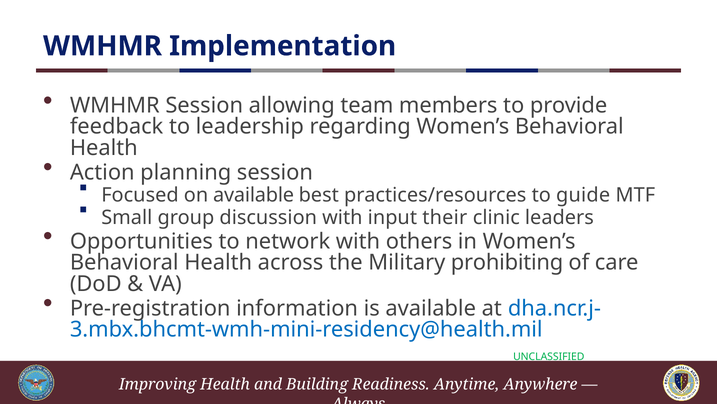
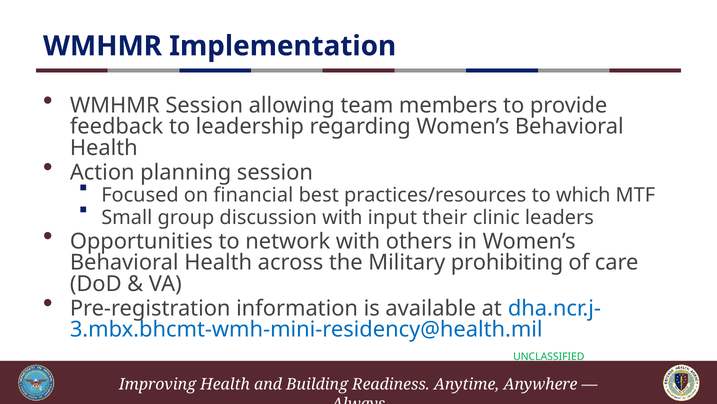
on available: available -> financial
guide: guide -> which
